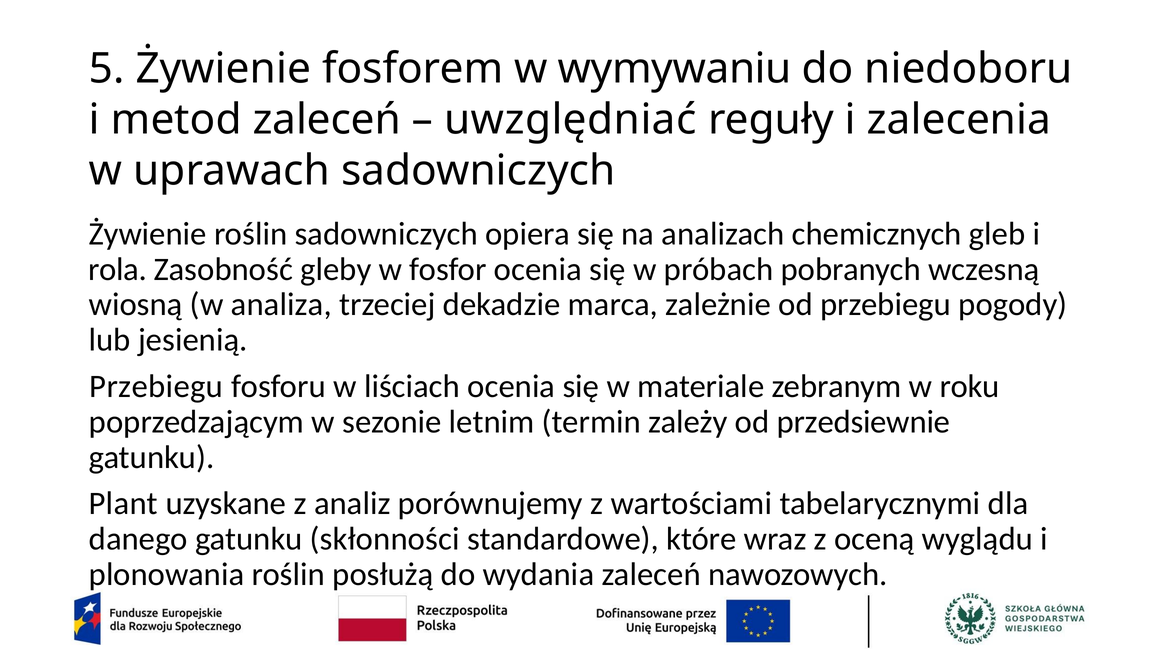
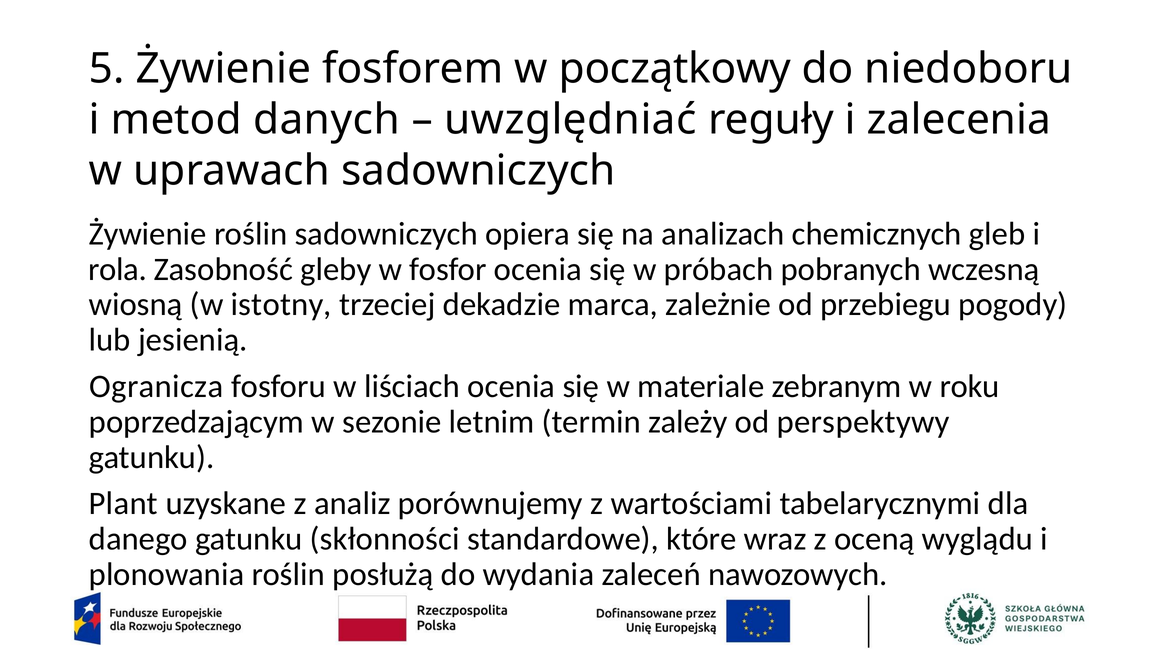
wymywaniu: wymywaniu -> początkowy
metod zaleceń: zaleceń -> danych
analiza: analiza -> istotny
Przebiegu at (156, 387): Przebiegu -> Ogranicza
przedsiewnie: przedsiewnie -> perspektywy
